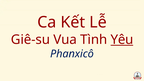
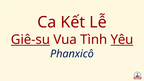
Giê-su underline: none -> present
